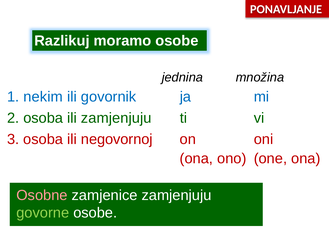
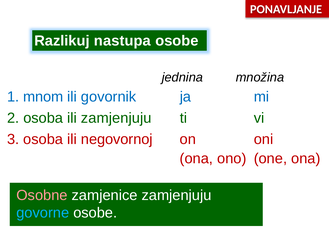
moramo: moramo -> nastupa
nekim: nekim -> mnom
govorne colour: light green -> light blue
